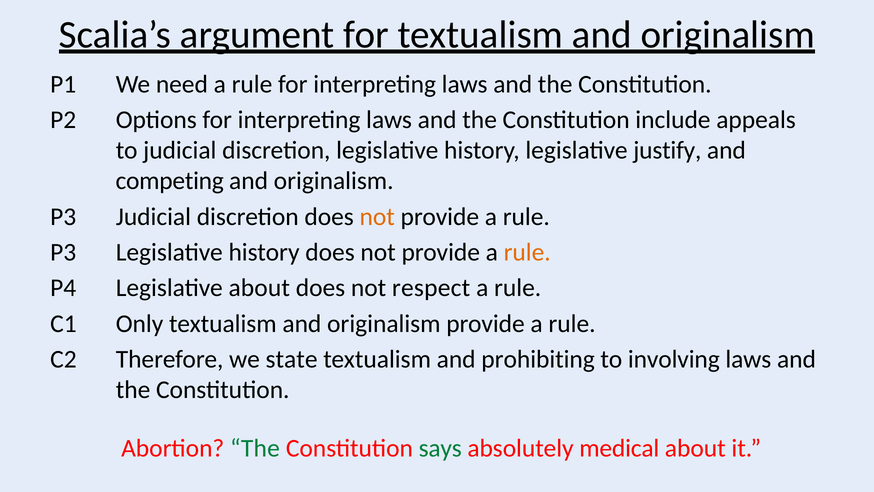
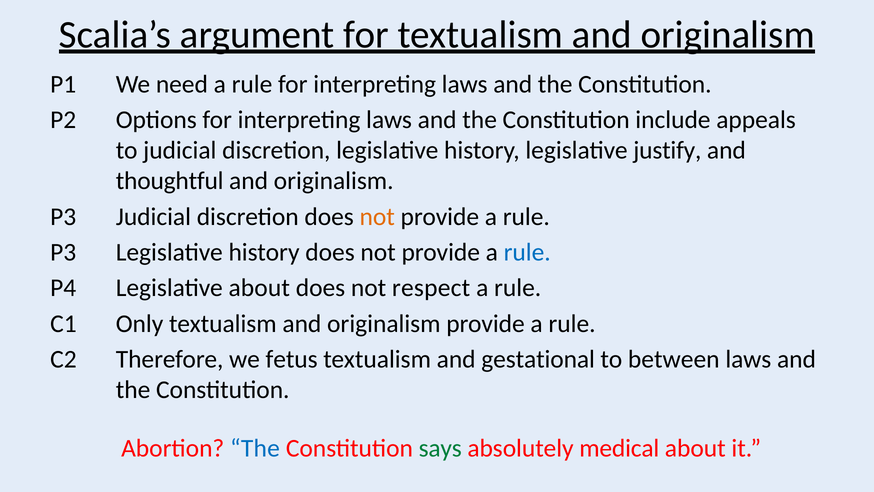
competing: competing -> thoughtful
rule at (527, 252) colour: orange -> blue
state: state -> fetus
prohibiting: prohibiting -> gestational
involving: involving -> between
The at (255, 448) colour: green -> blue
